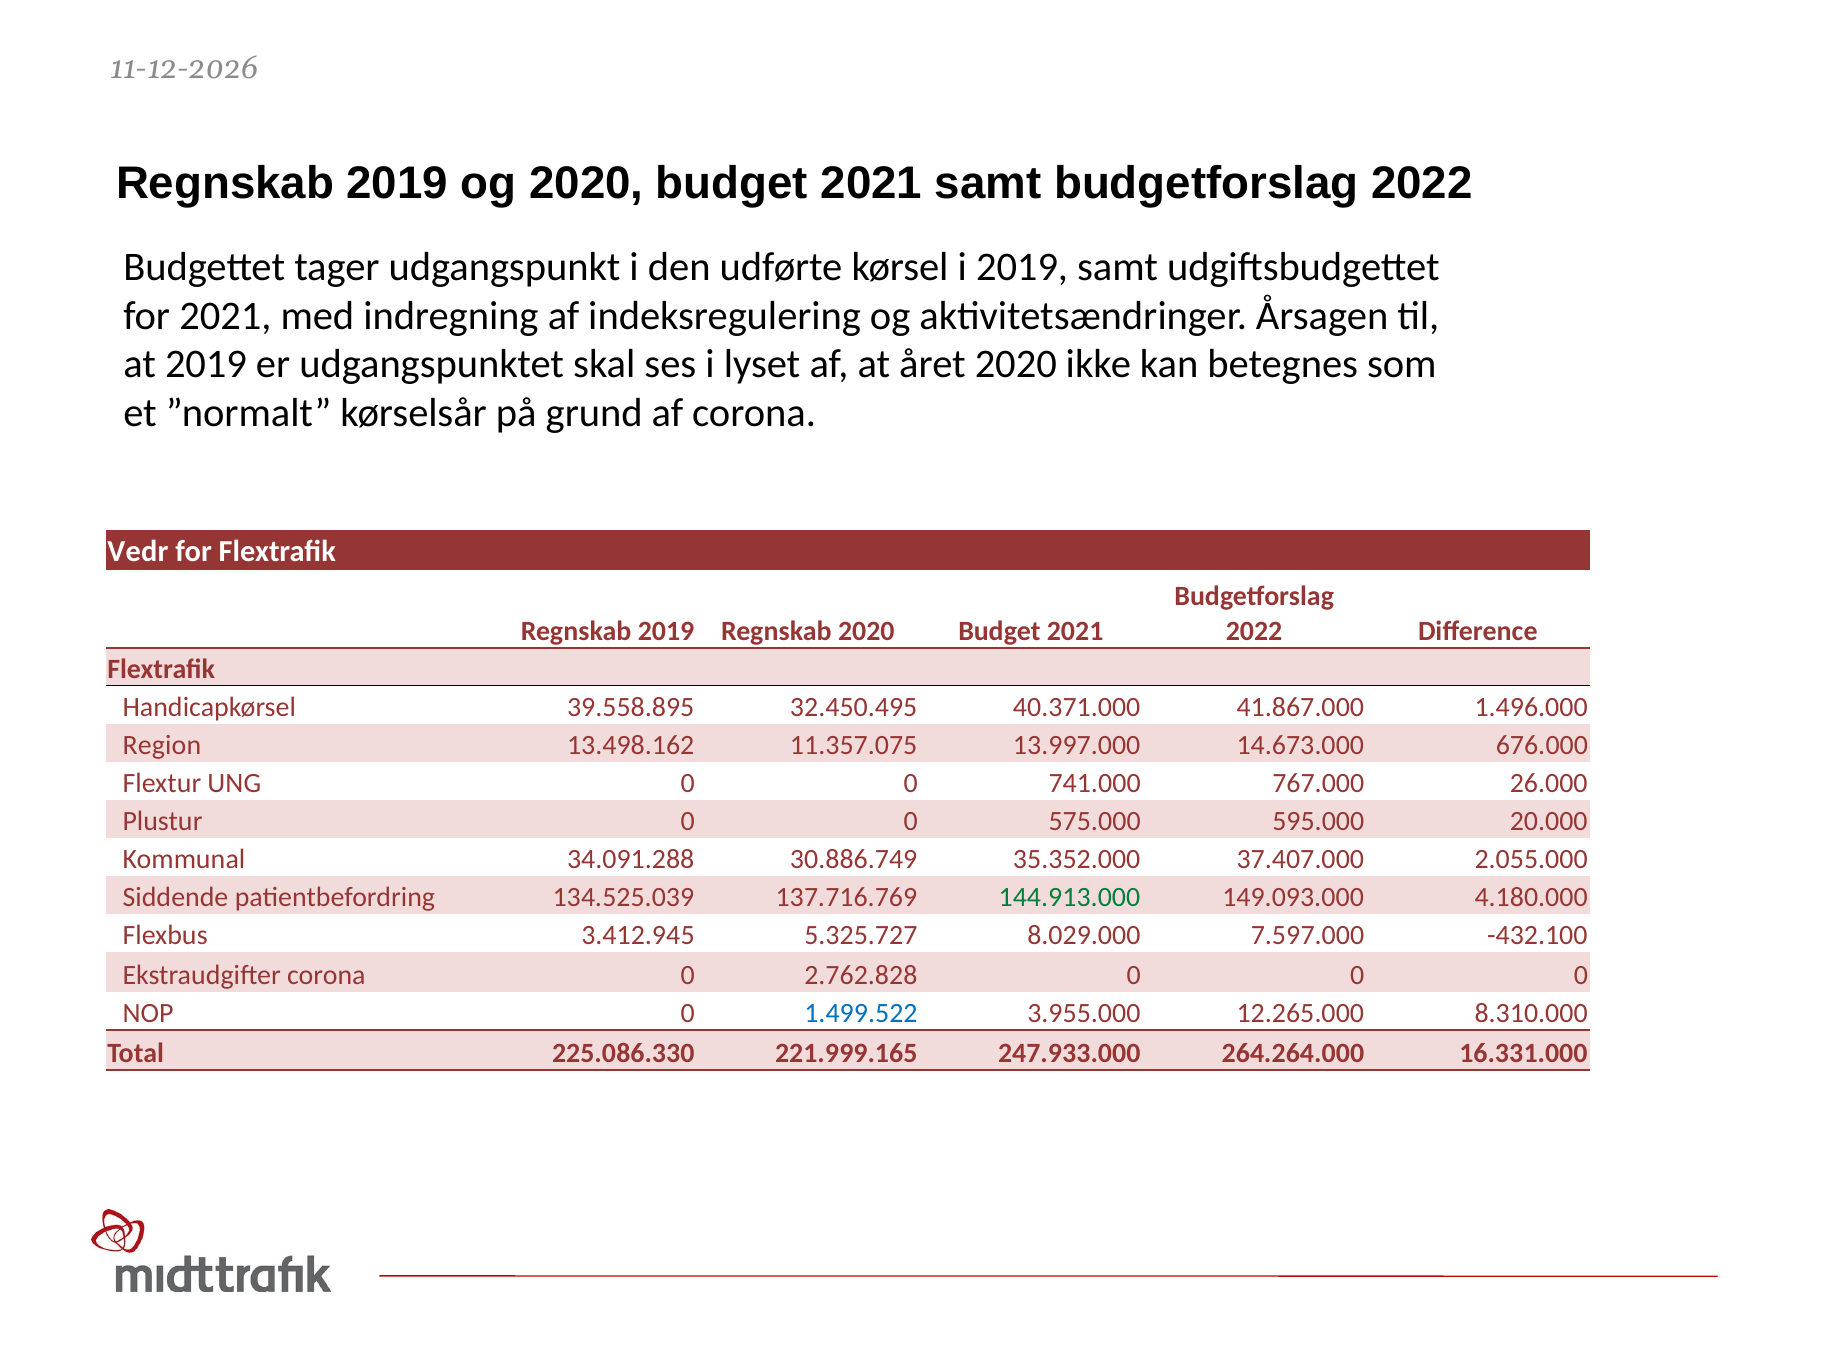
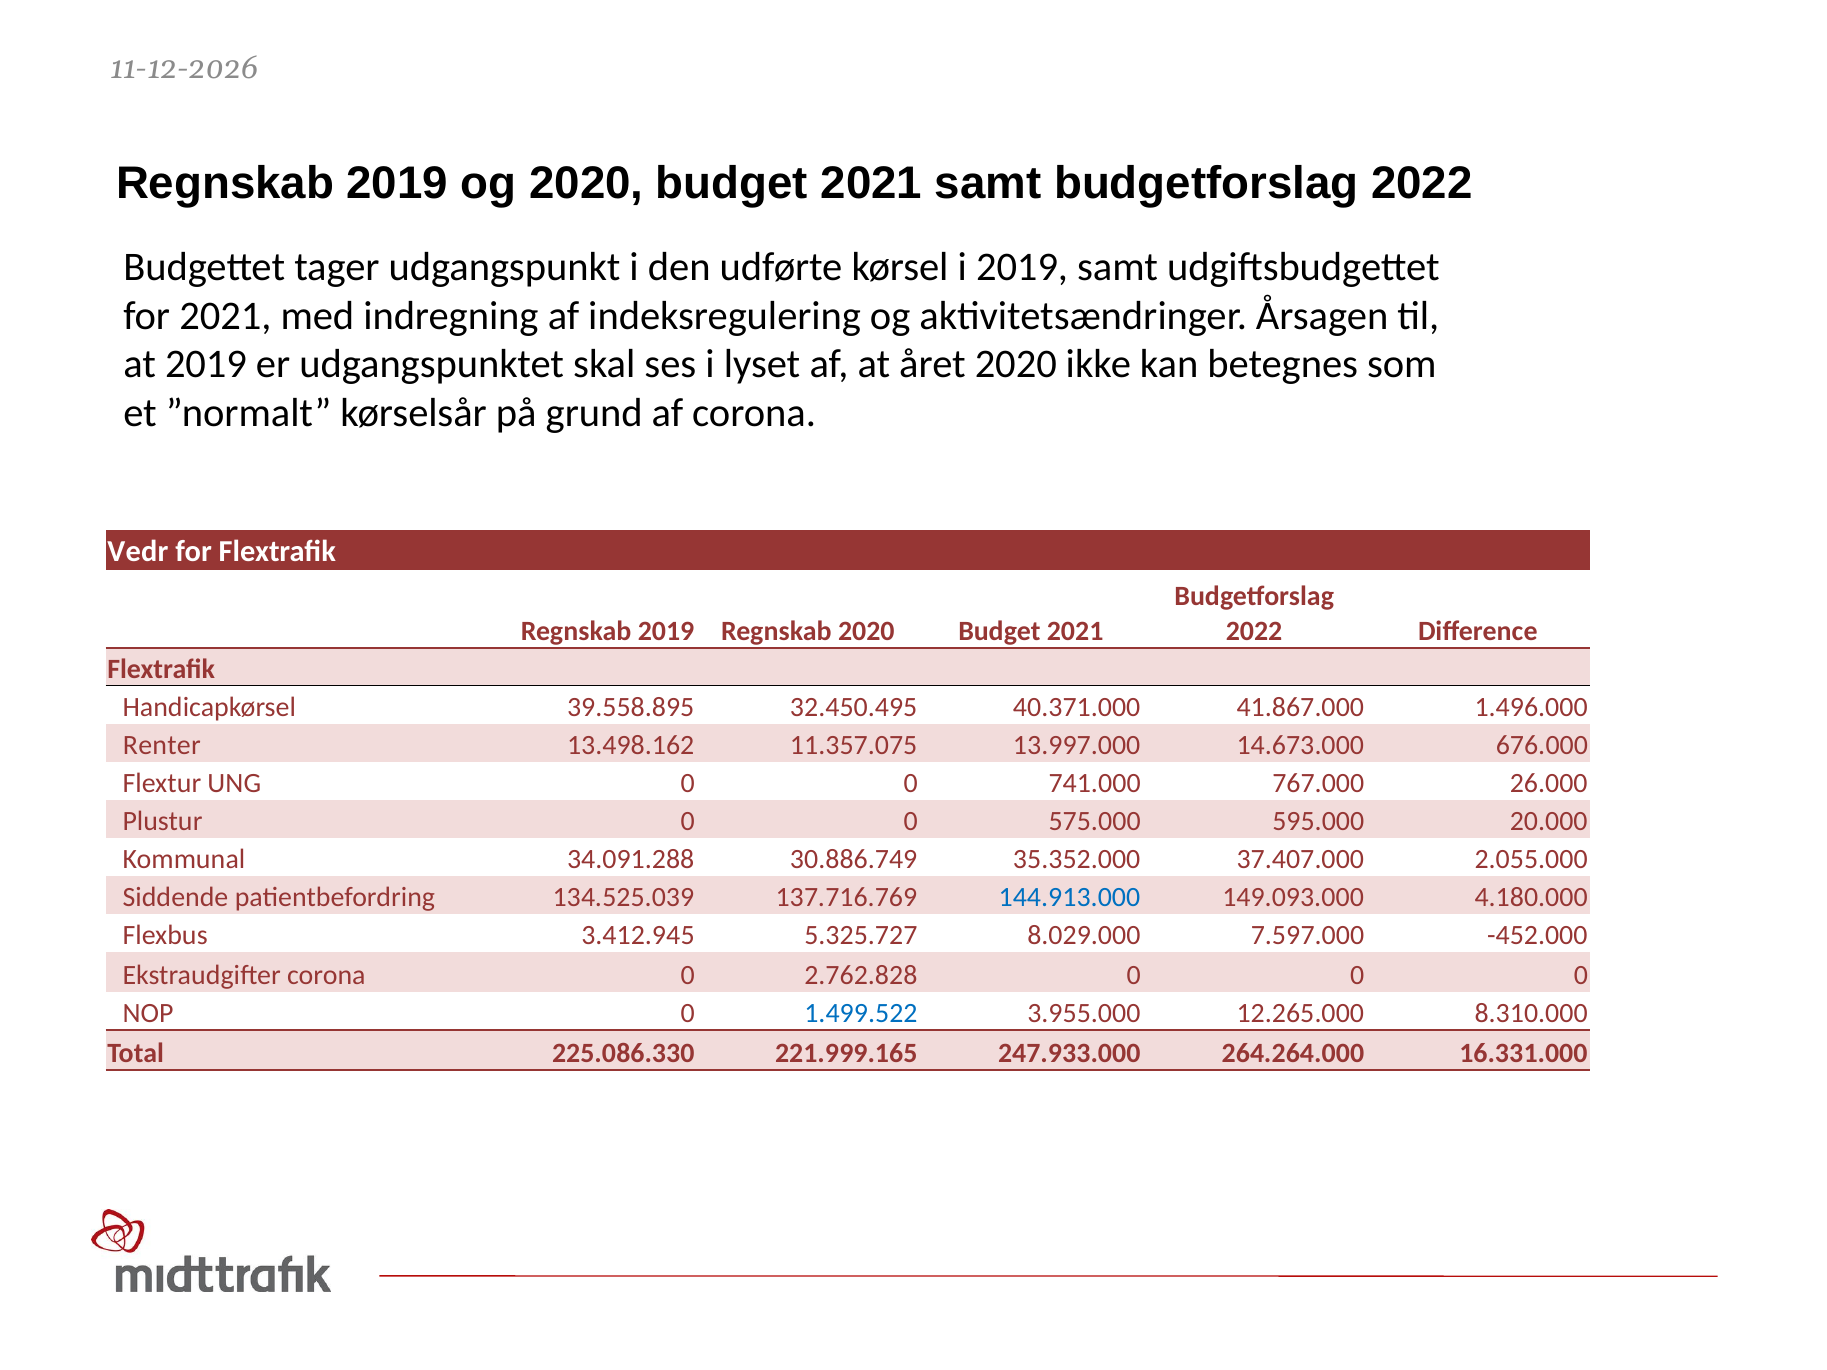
Region: Region -> Renter
144.913.000 colour: green -> blue
-432.100: -432.100 -> -452.000
